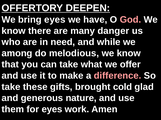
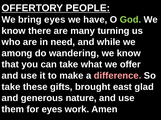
DEEPEN: DEEPEN -> PEOPLE
God colour: pink -> light green
danger: danger -> turning
melodious: melodious -> wandering
cold: cold -> east
